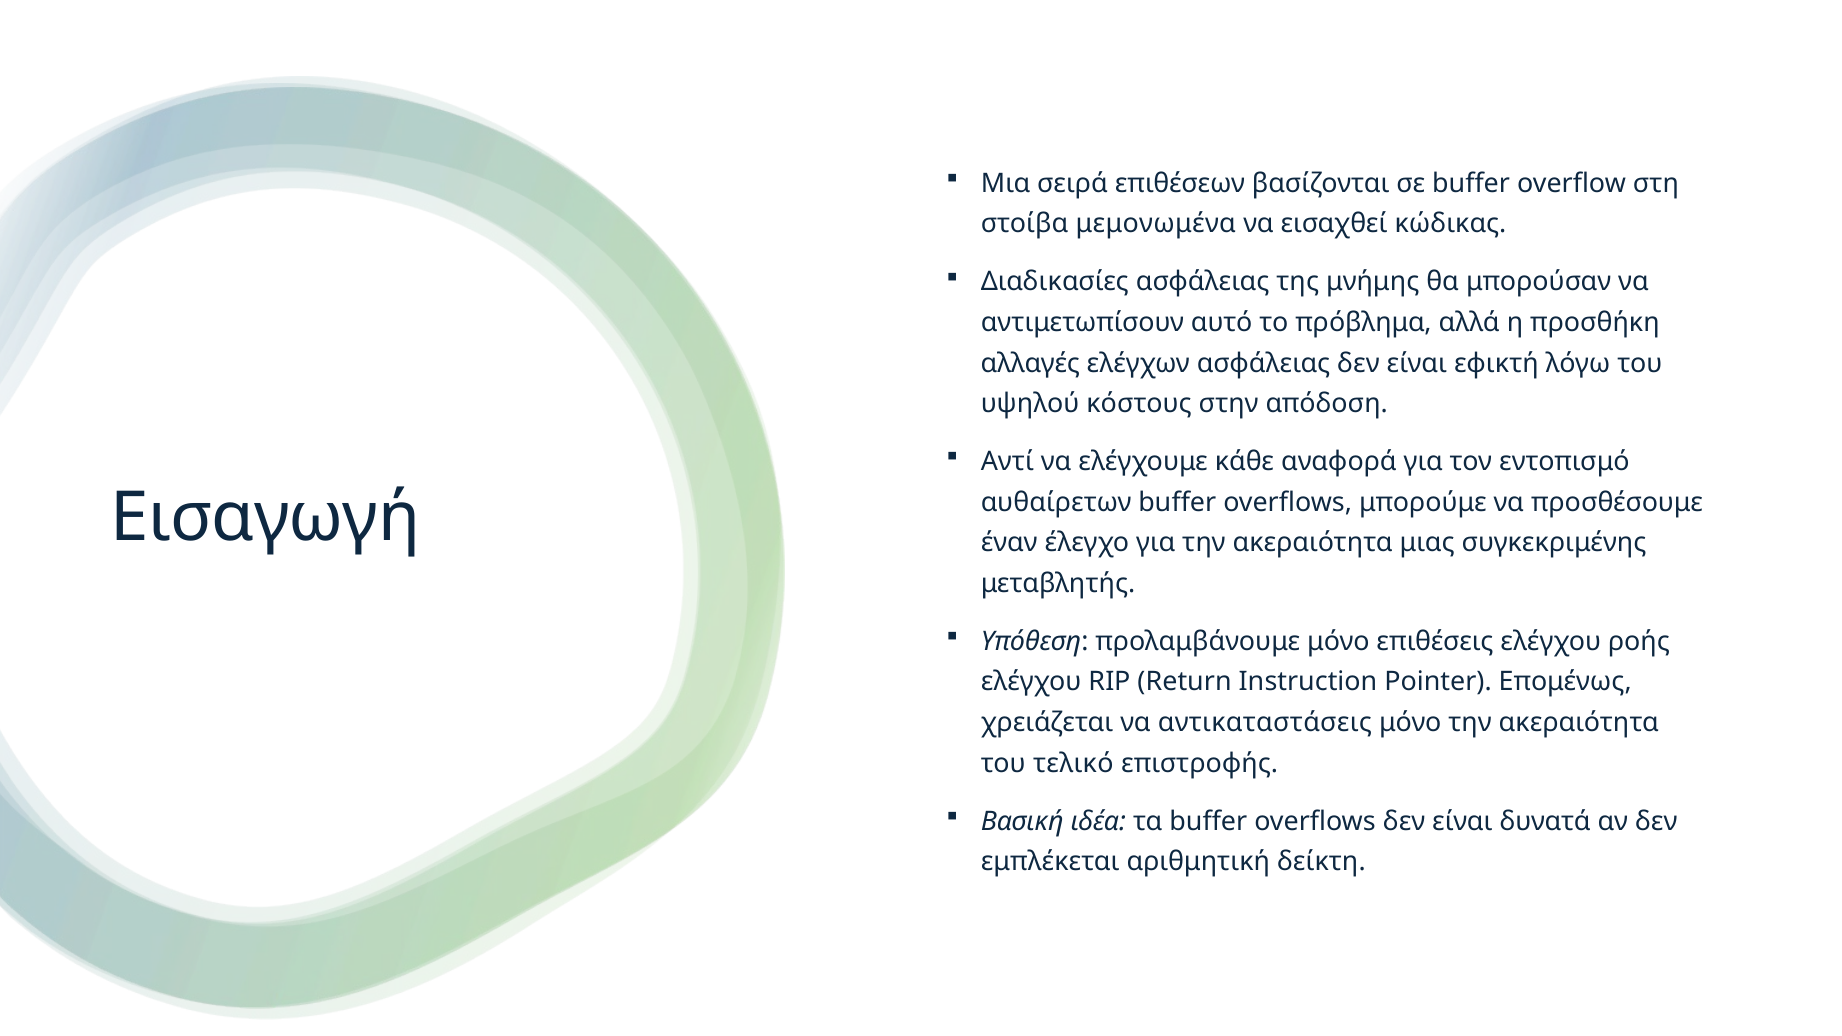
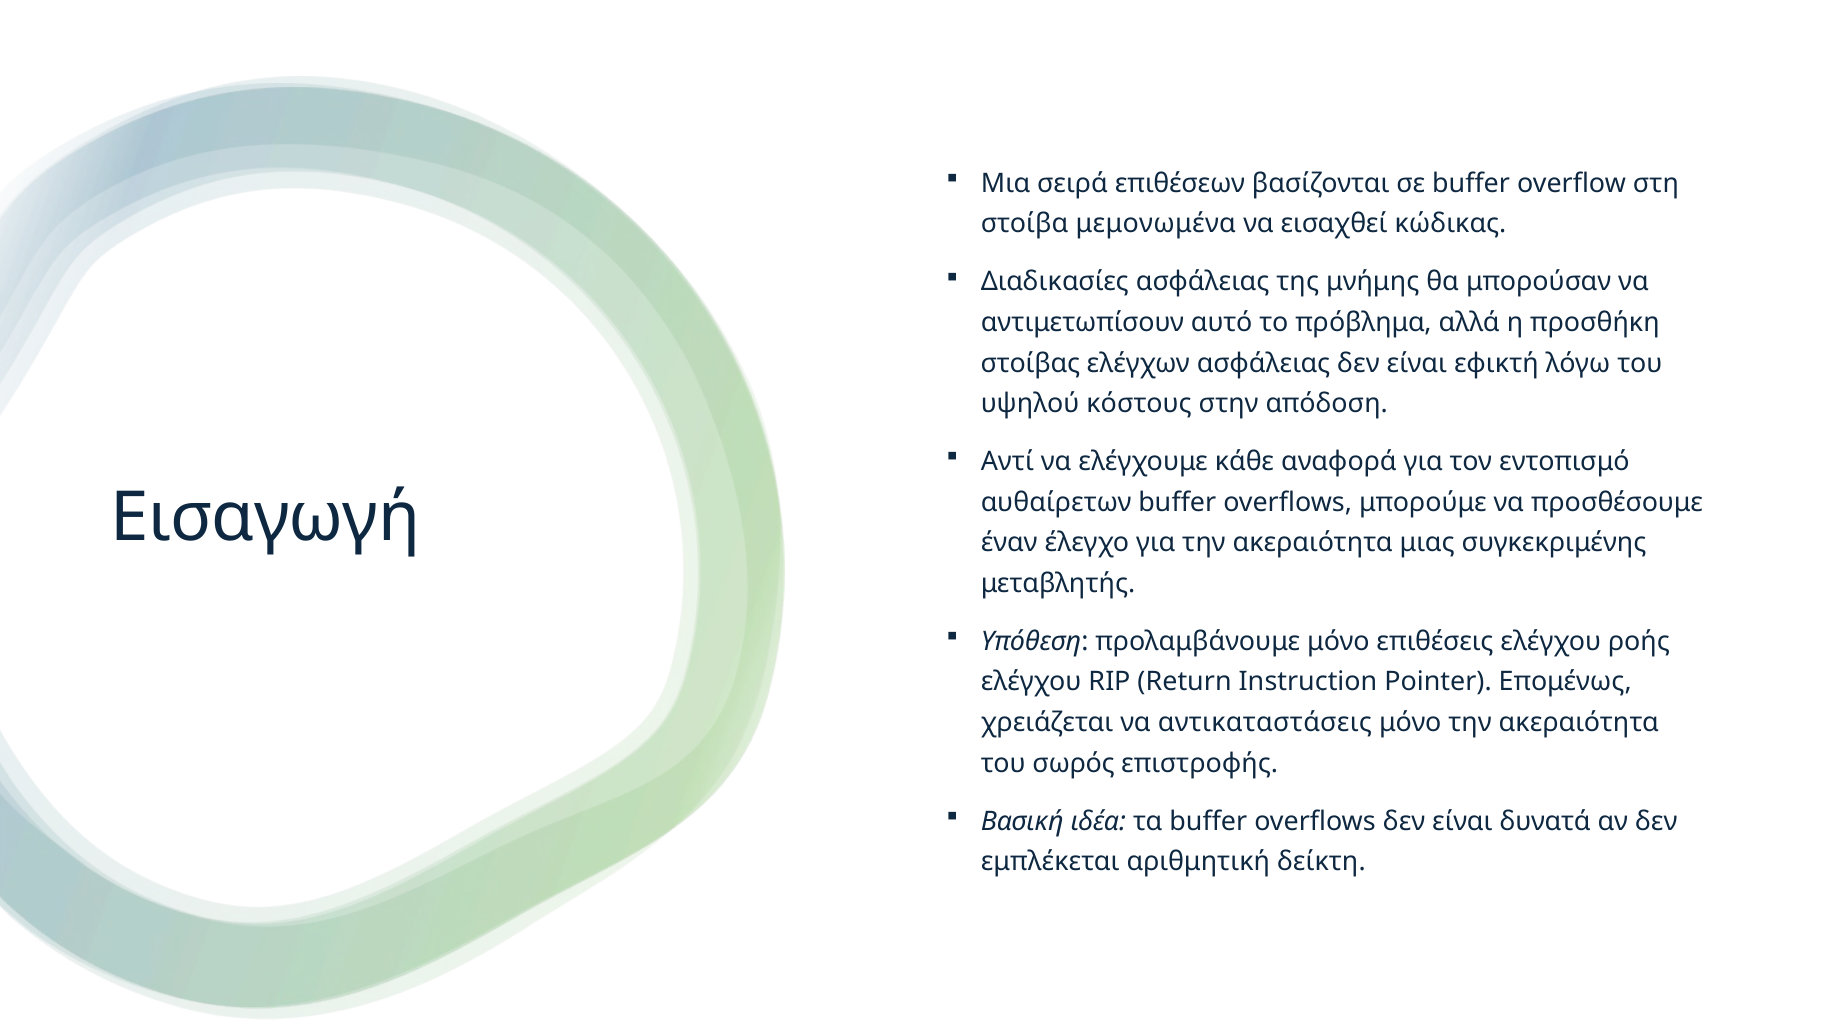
αλλαγές: αλλαγές -> στοίβας
τελικό: τελικό -> σωρός
